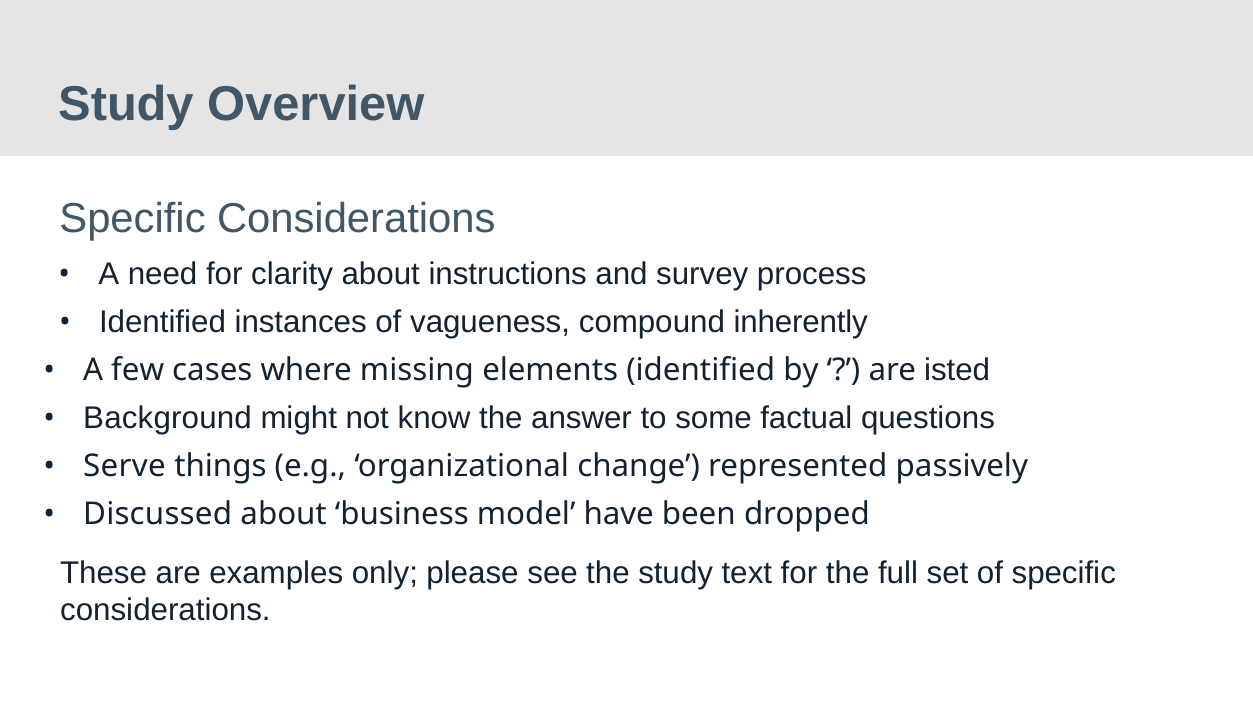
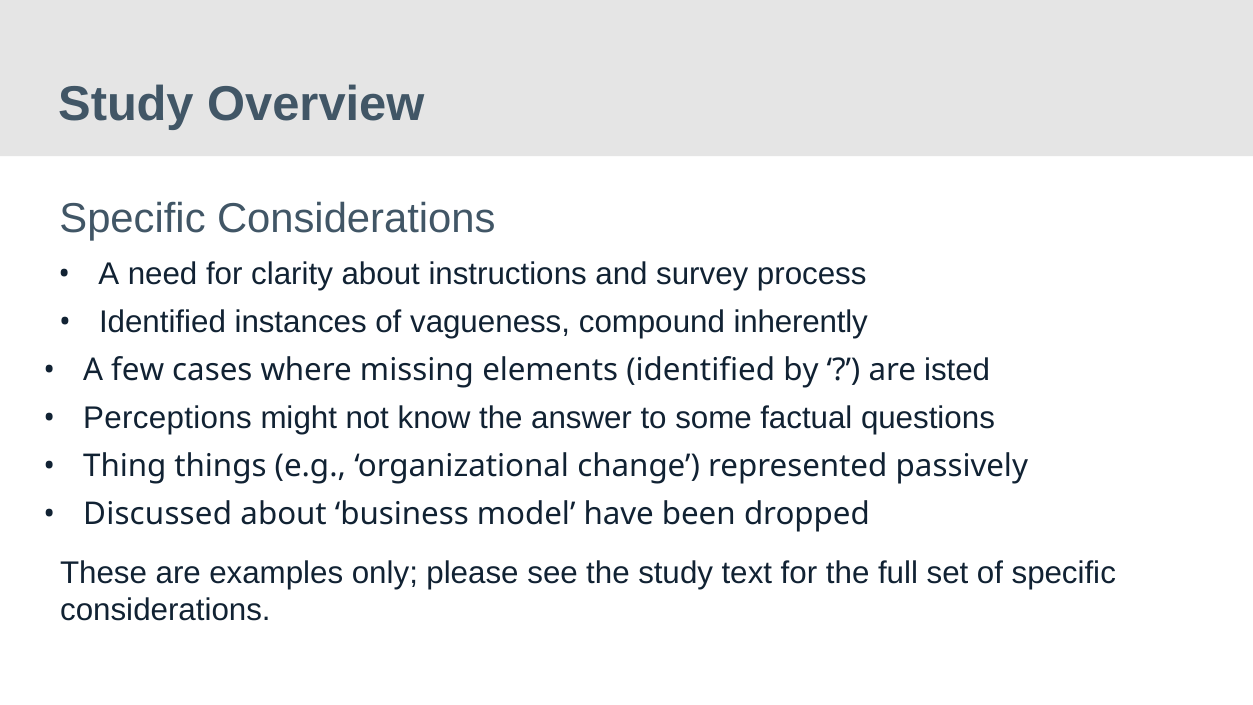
Background: Background -> Perceptions
Serve: Serve -> Thing
